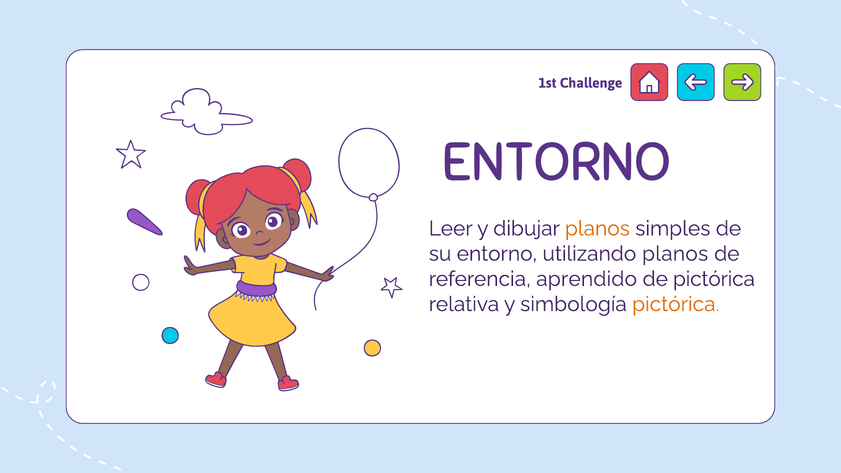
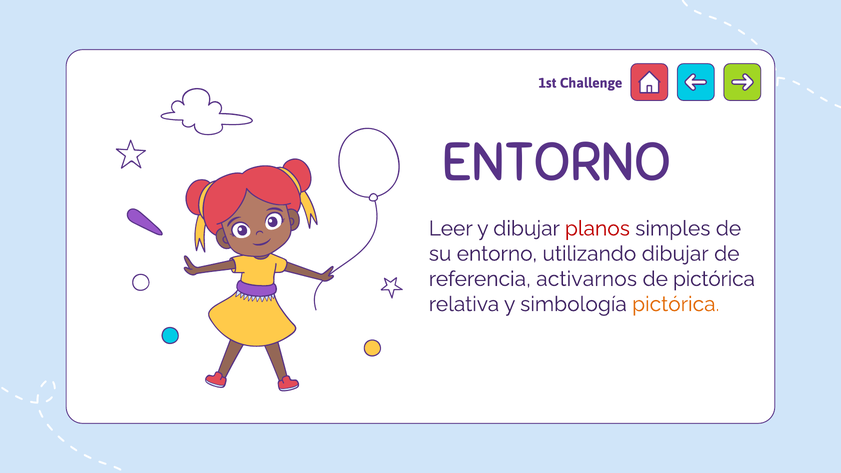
planos at (597, 229) colour: orange -> red
utilizando planos: planos -> dibujar
aprendido: aprendido -> activarnos
